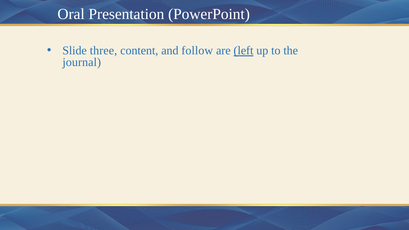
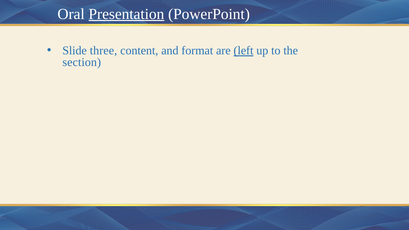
Presentation underline: none -> present
follow: follow -> format
journal: journal -> section
